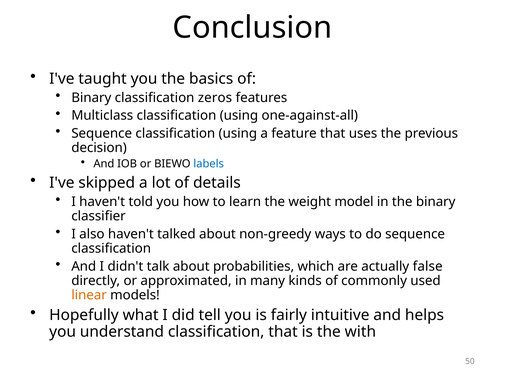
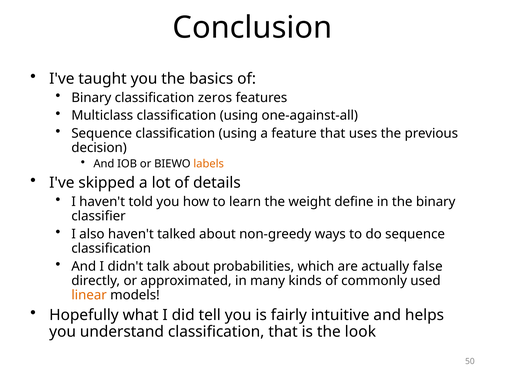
labels colour: blue -> orange
model: model -> define
with: with -> look
